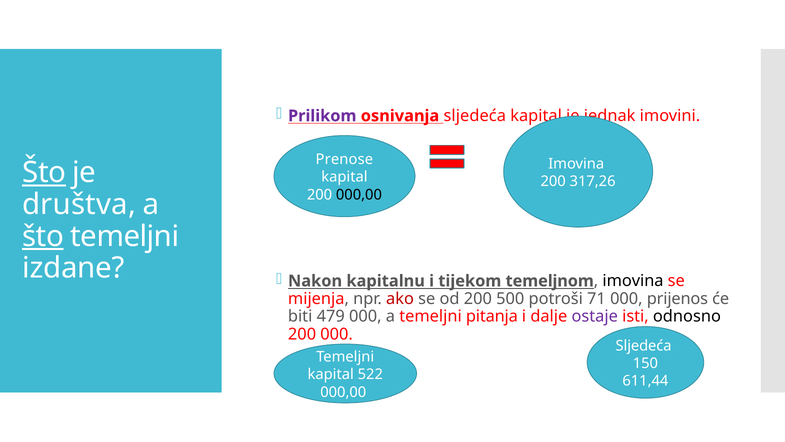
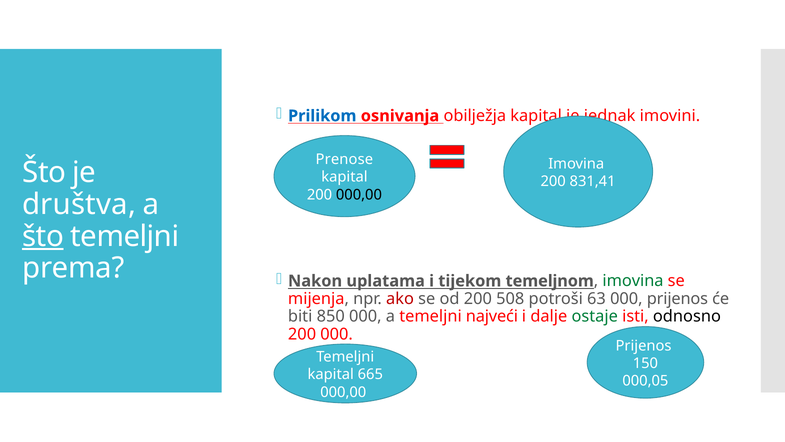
Prilikom colour: purple -> blue
osnivanja sljedeća: sljedeća -> obilježja
Što at (44, 173) underline: present -> none
317,26: 317,26 -> 831,41
izdane: izdane -> prema
kapitalnu: kapitalnu -> uplatama
imovina at (633, 281) colour: black -> green
500: 500 -> 508
71: 71 -> 63
479: 479 -> 850
pitanja: pitanja -> najveći
ostaje colour: purple -> green
Sljedeća at (644, 345): Sljedeća -> Prijenos
522: 522 -> 665
611,44: 611,44 -> 000,05
